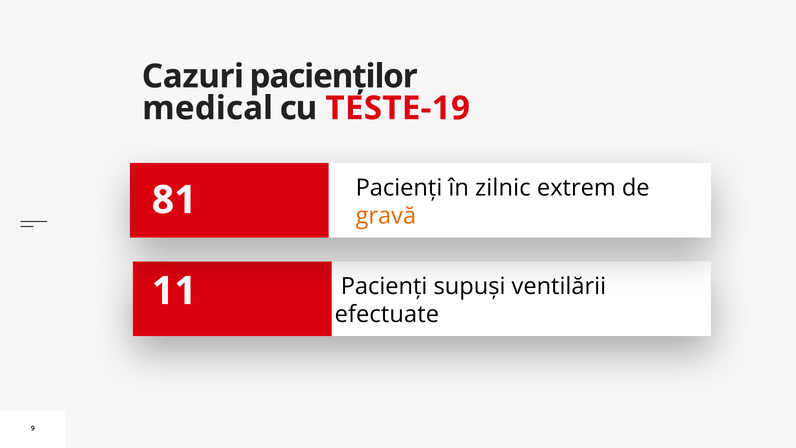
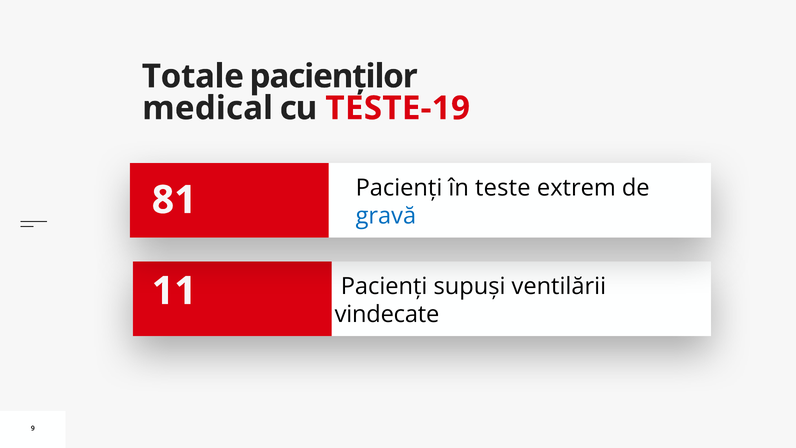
Cazuri: Cazuri -> Totale
zilnic: zilnic -> teste
gravă colour: orange -> blue
efectuate: efectuate -> vindecate
